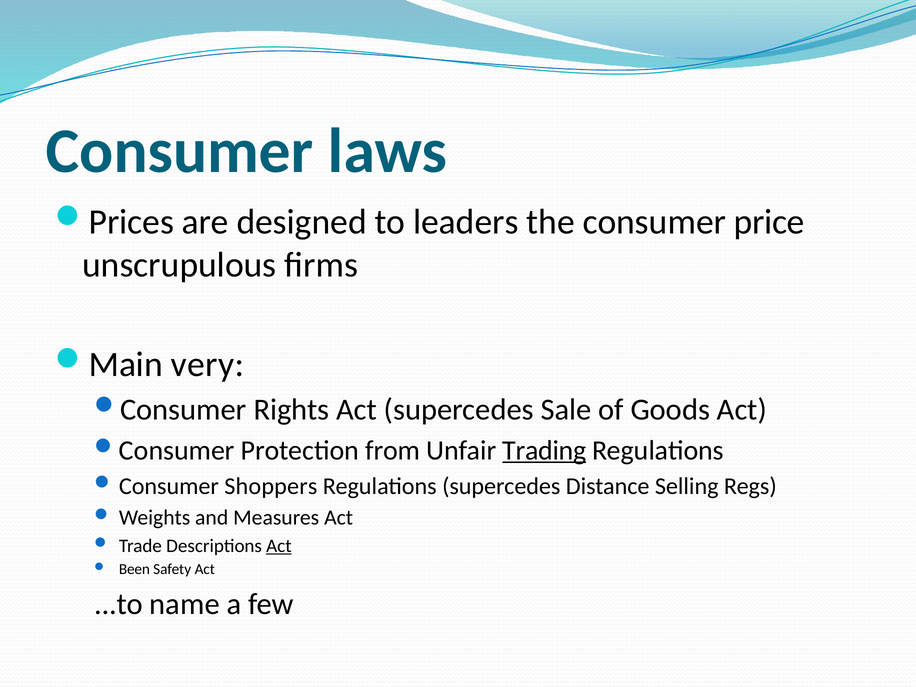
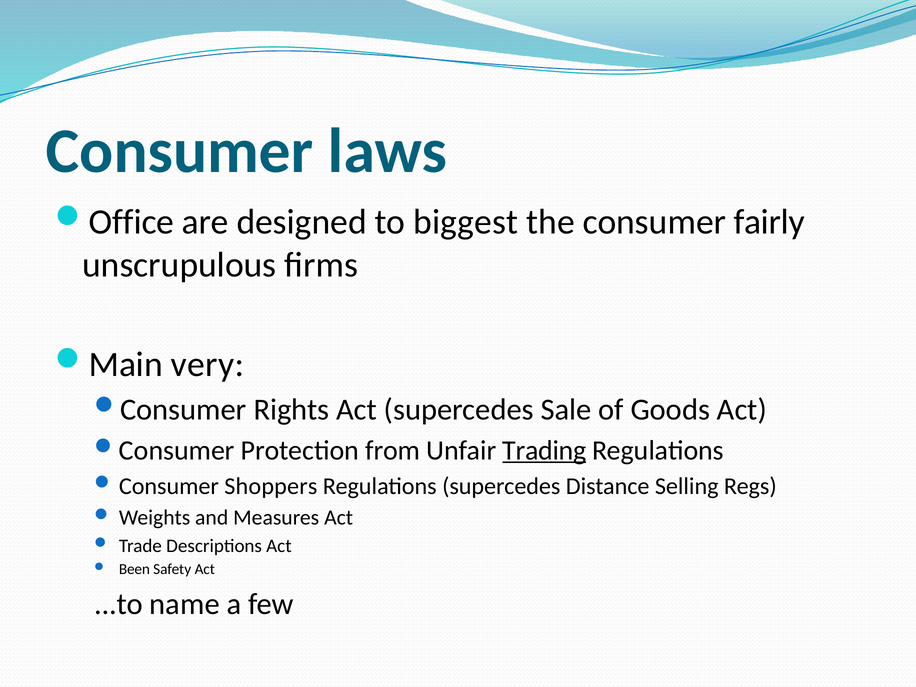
Prices: Prices -> Office
leaders: leaders -> biggest
price: price -> fairly
Act at (279, 546) underline: present -> none
